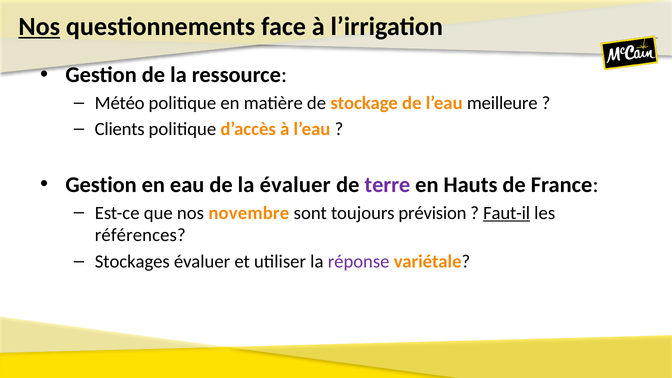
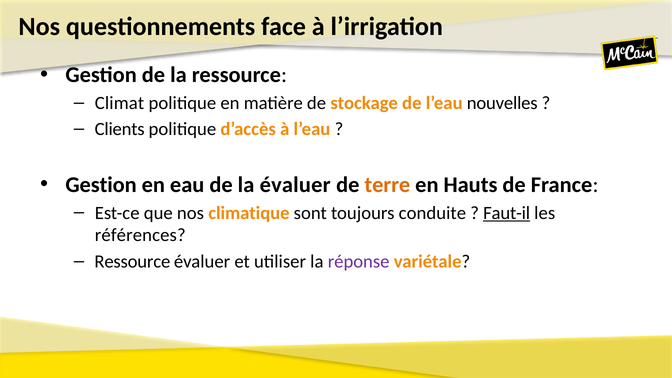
Nos at (39, 27) underline: present -> none
Météo: Météo -> Climat
meilleure: meilleure -> nouvelles
terre colour: purple -> orange
novembre: novembre -> climatique
prévision: prévision -> conduite
Stockages at (132, 261): Stockages -> Ressource
